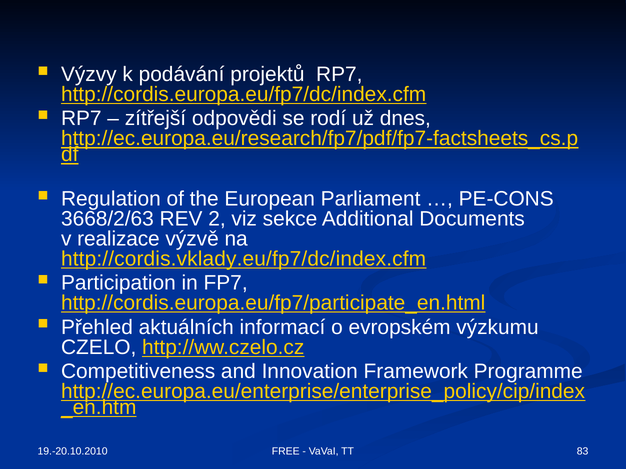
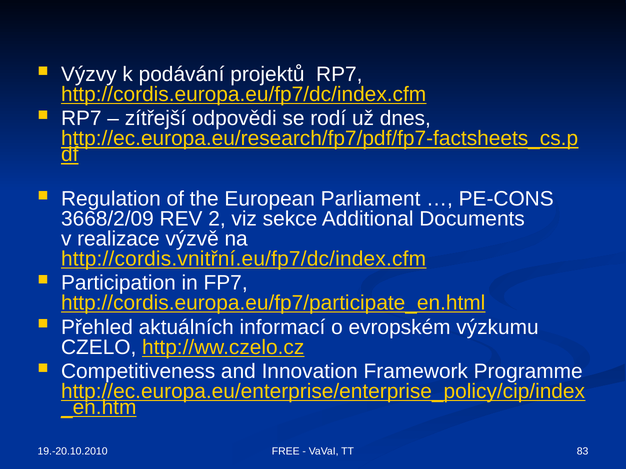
3668/2/63: 3668/2/63 -> 3668/2/09
http://cordis.vklady.eu/fp7/dc/index.cfm: http://cordis.vklady.eu/fp7/dc/index.cfm -> http://cordis.vnitřní.eu/fp7/dc/index.cfm
